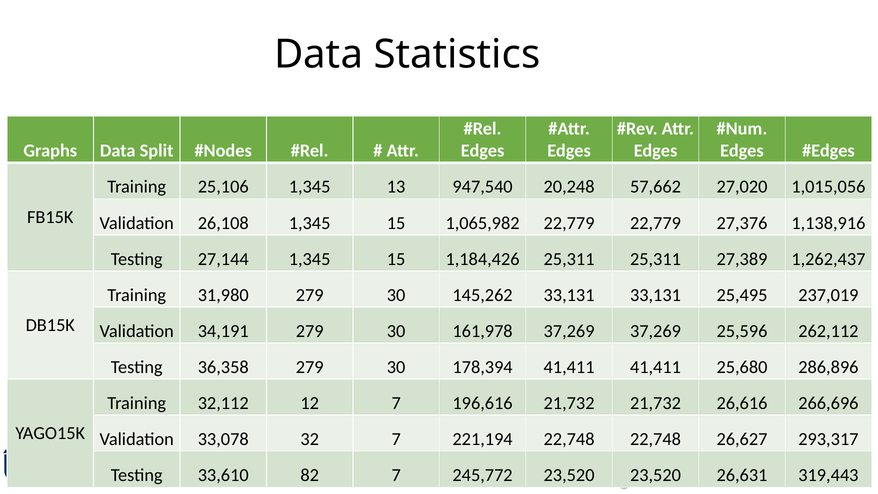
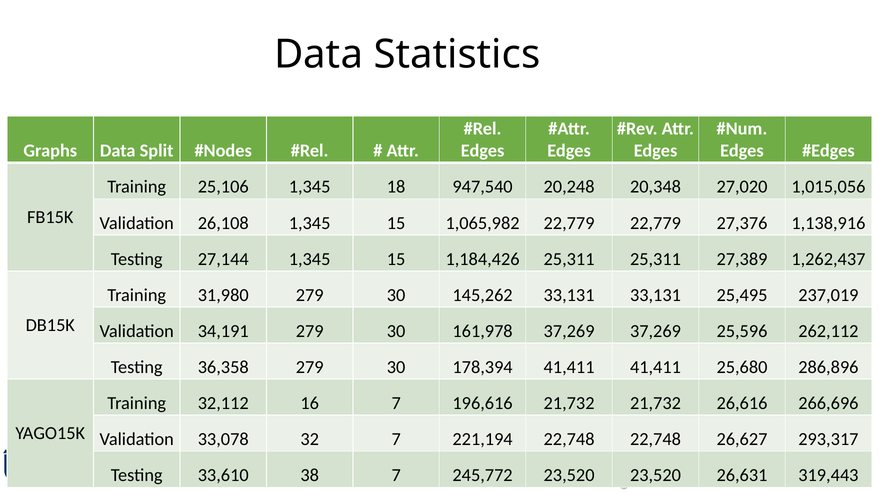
13: 13 -> 18
57,662: 57,662 -> 20,348
12: 12 -> 16
82: 82 -> 38
